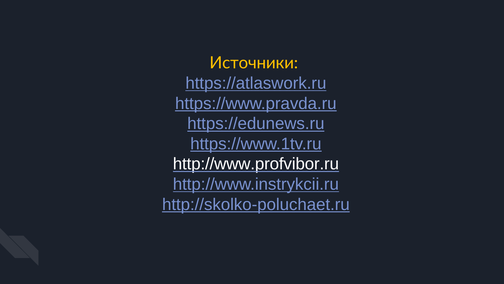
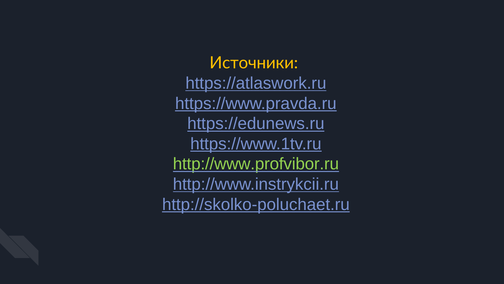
http://www.profvibor.ru colour: white -> light green
